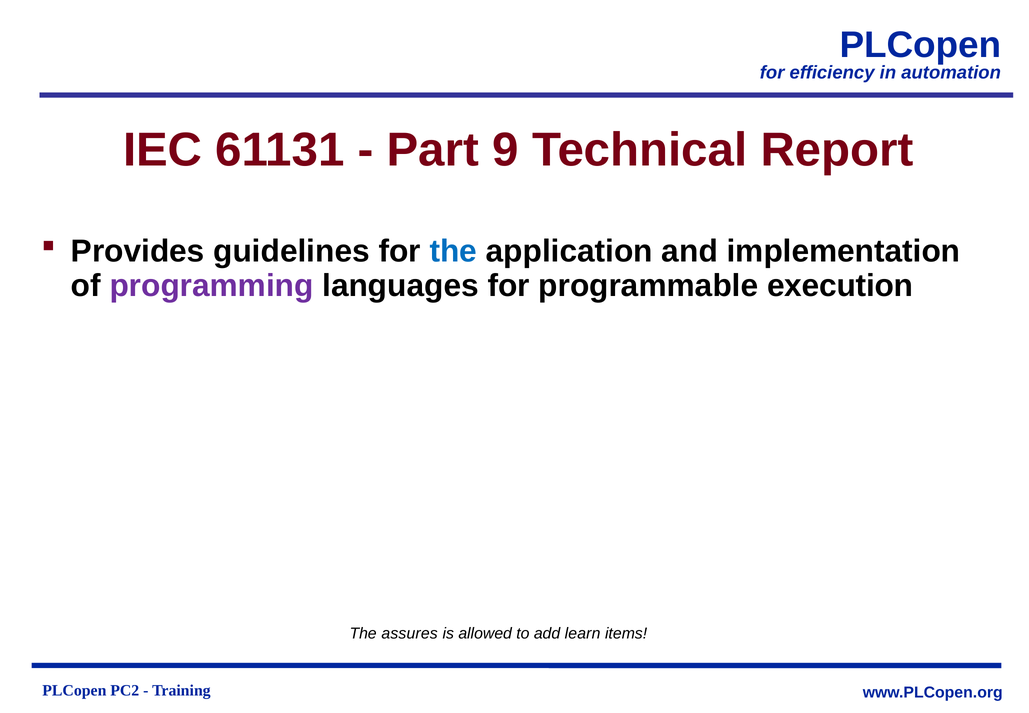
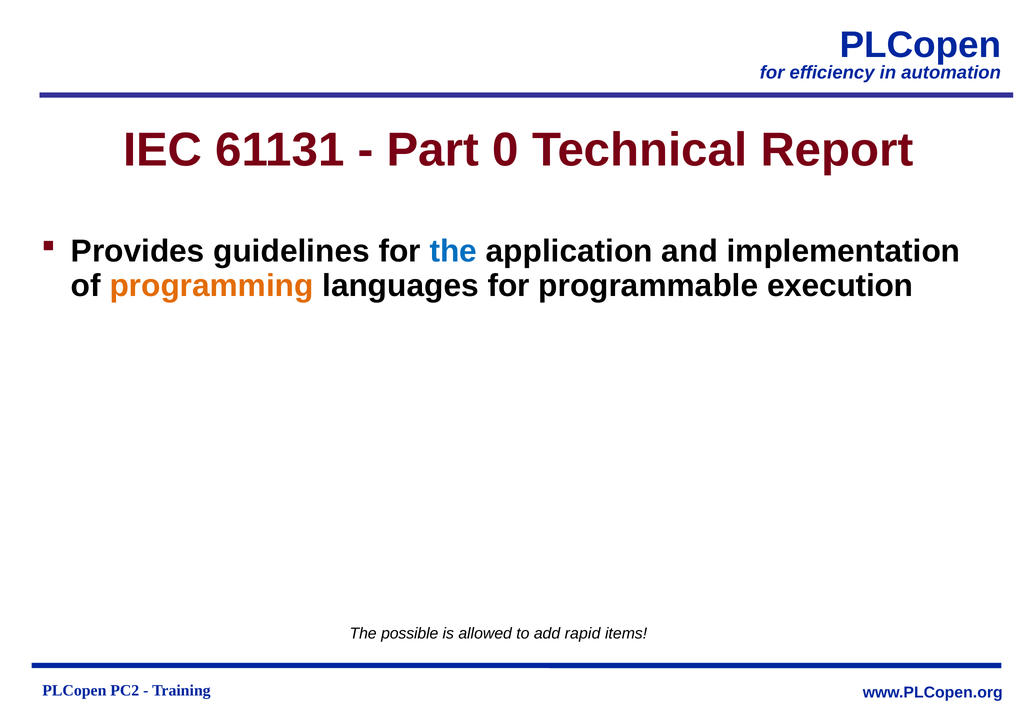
9: 9 -> 0
programming colour: purple -> orange
assures: assures -> possible
learn: learn -> rapid
